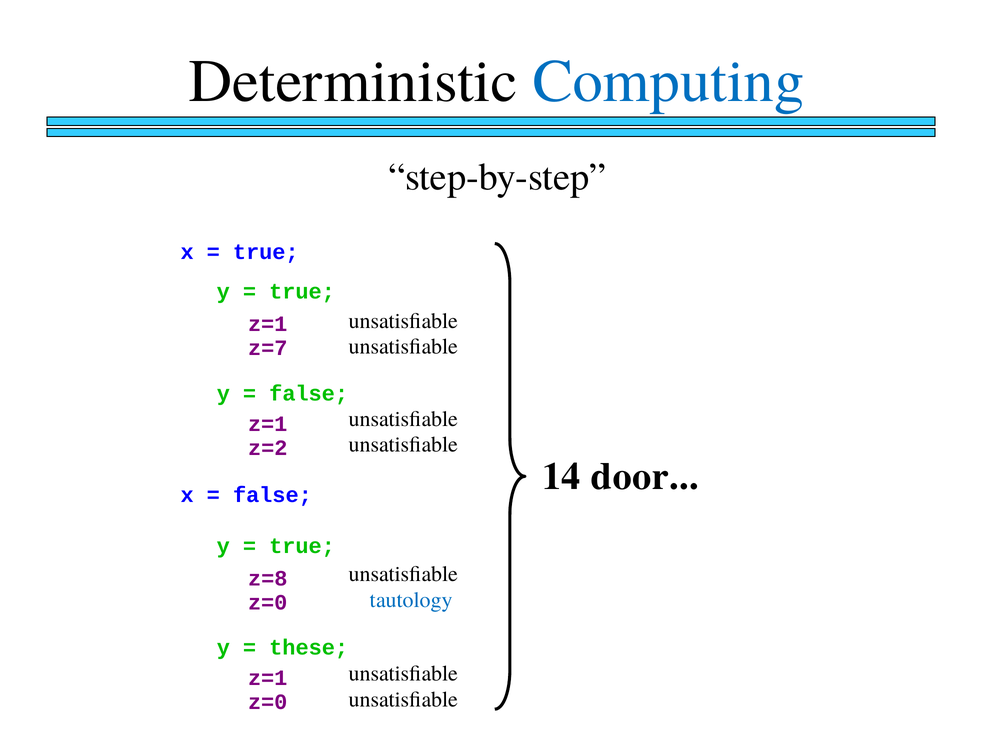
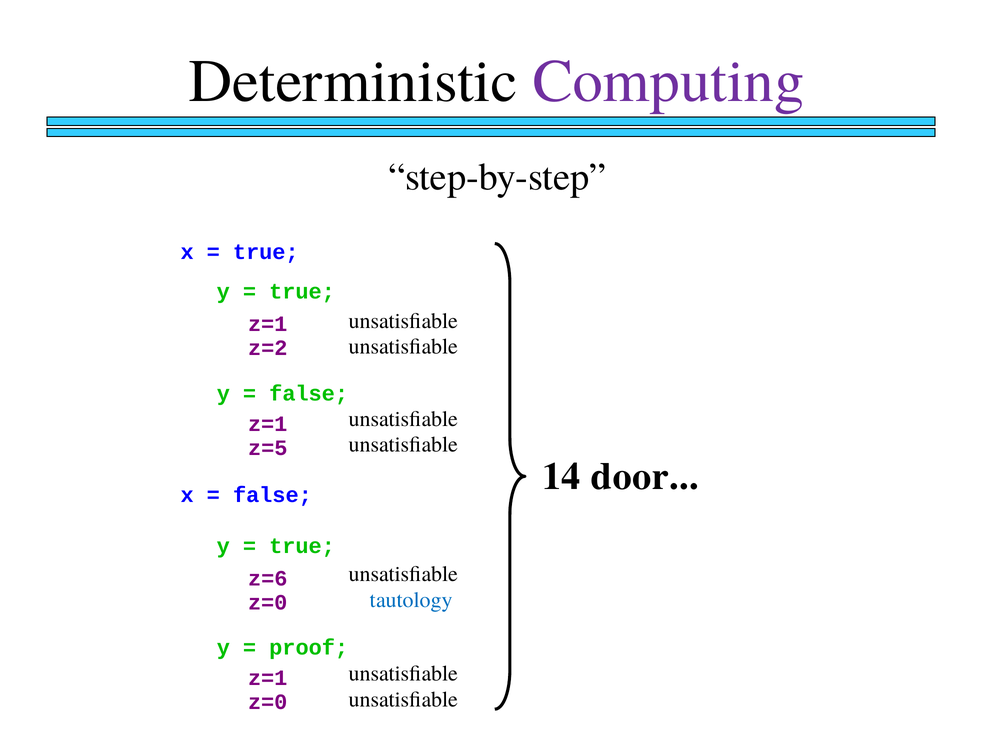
Computing colour: blue -> purple
z=7: z=7 -> z=2
z=2: z=2 -> z=5
z=8: z=8 -> z=6
these: these -> proof
